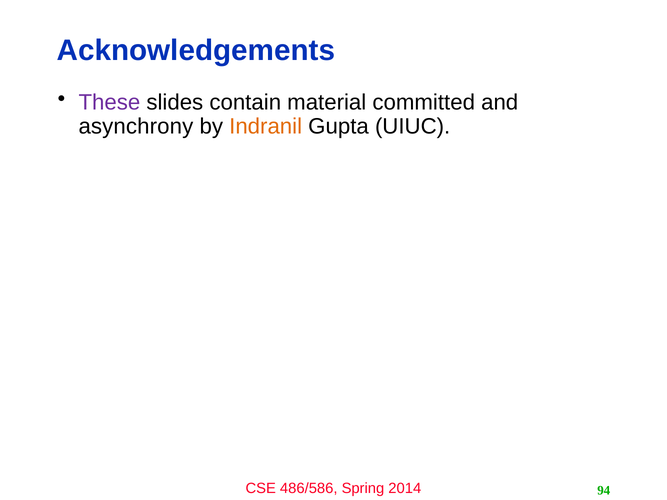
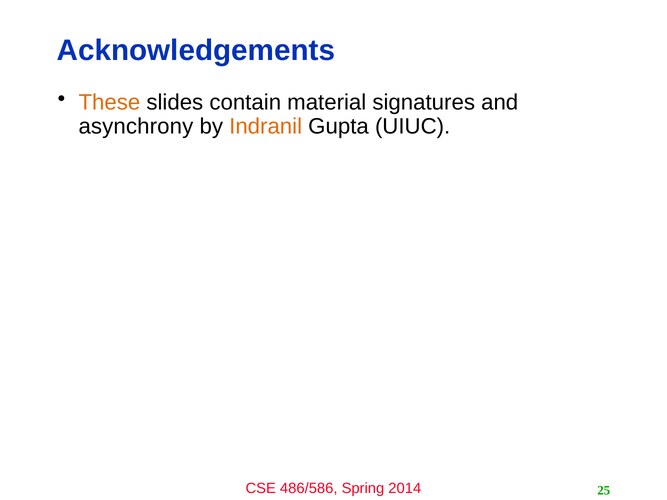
These colour: purple -> orange
committed: committed -> signatures
94: 94 -> 25
